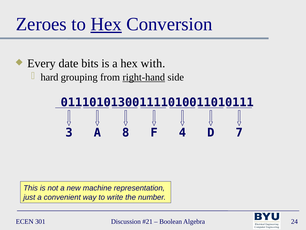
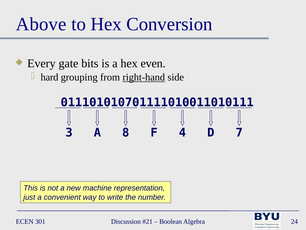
Zeroes: Zeroes -> Above
Hex at (106, 24) underline: present -> none
date: date -> gate
with: with -> even
011101013001111010011010111: 011101013001111010011010111 -> 011101010701111010011010111
